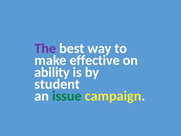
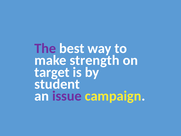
effective: effective -> strength
ability: ability -> target
issue colour: green -> purple
